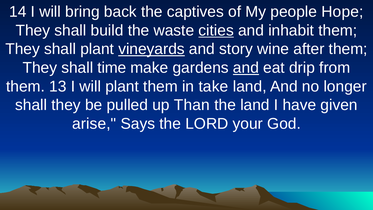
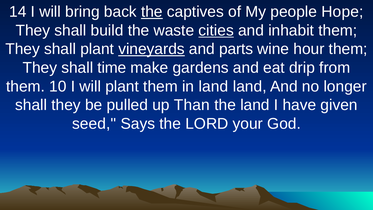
the at (152, 12) underline: none -> present
story: story -> parts
after: after -> hour
and at (246, 68) underline: present -> none
13: 13 -> 10
in take: take -> land
arise: arise -> seed
